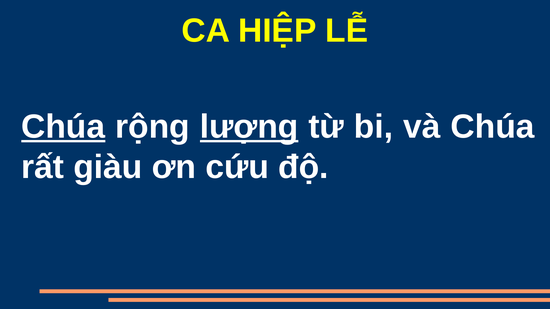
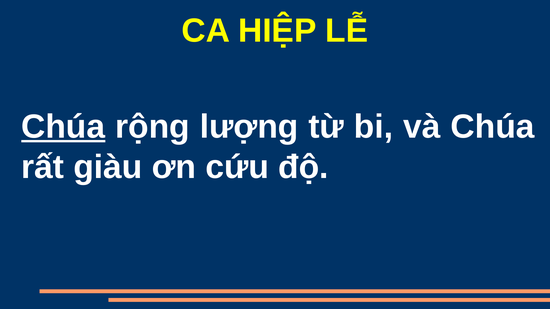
lượng underline: present -> none
